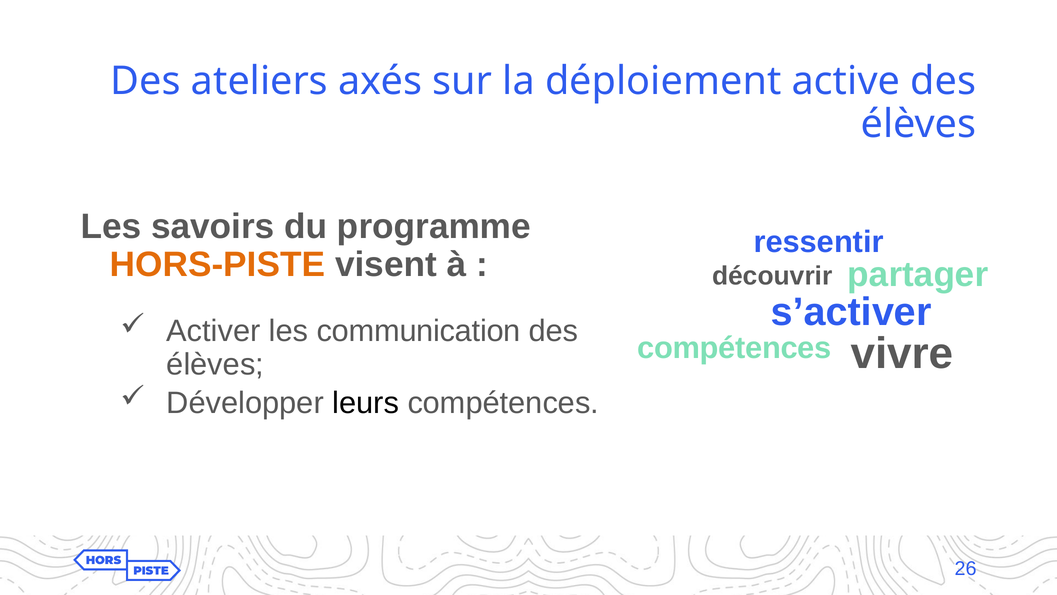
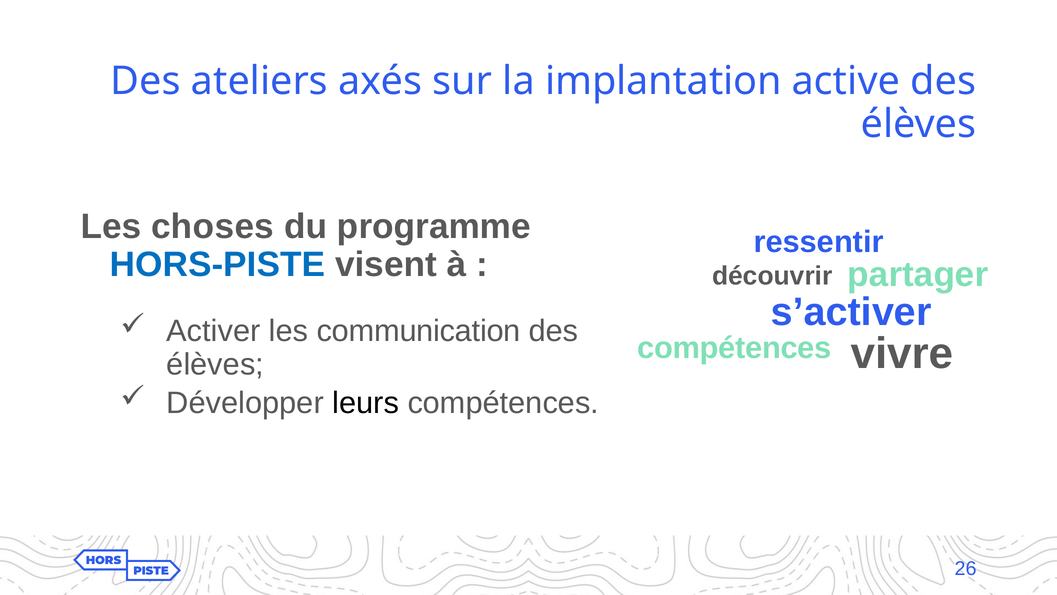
déploiement: déploiement -> implantation
savoirs: savoirs -> choses
HORS-PISTE colour: orange -> blue
